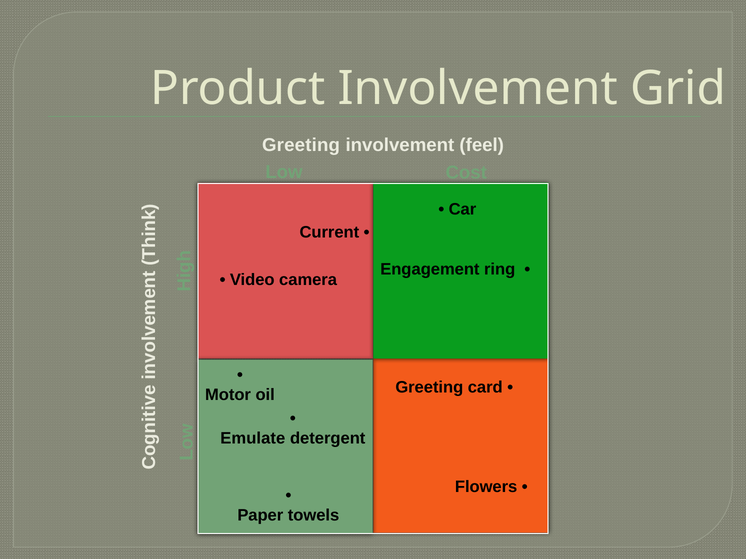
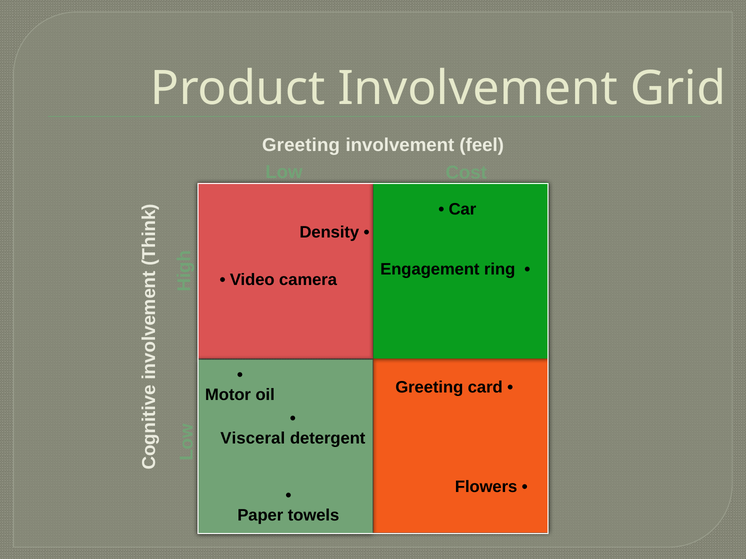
Current: Current -> Density
Emulate: Emulate -> Visceral
